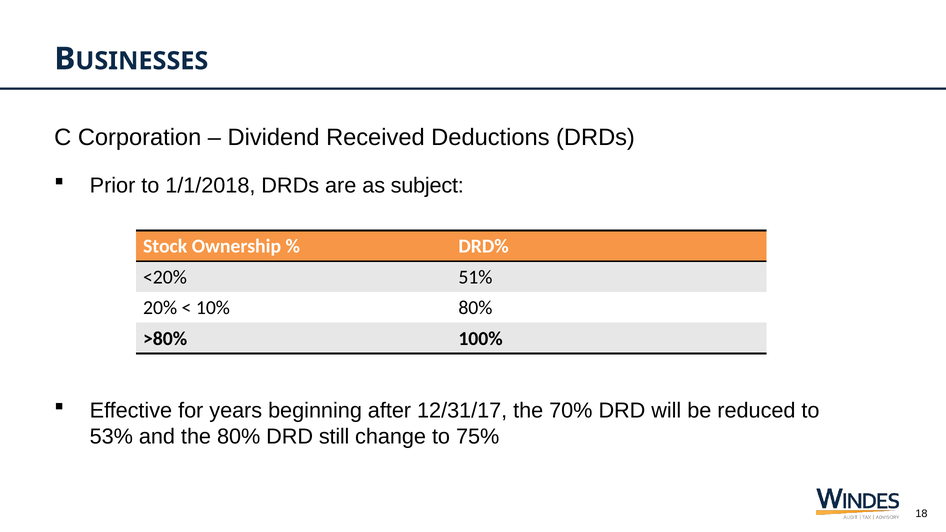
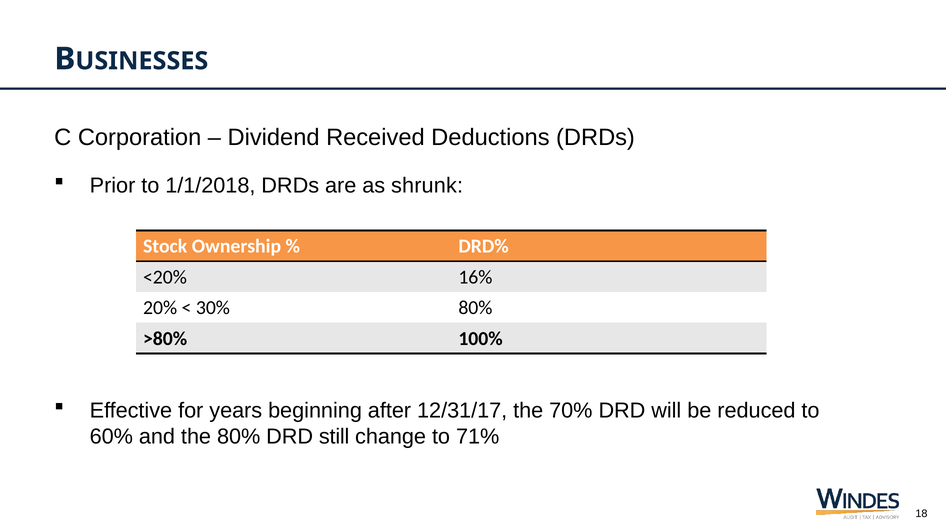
subject: subject -> shrunk
51%: 51% -> 16%
10%: 10% -> 30%
53%: 53% -> 60%
75%: 75% -> 71%
